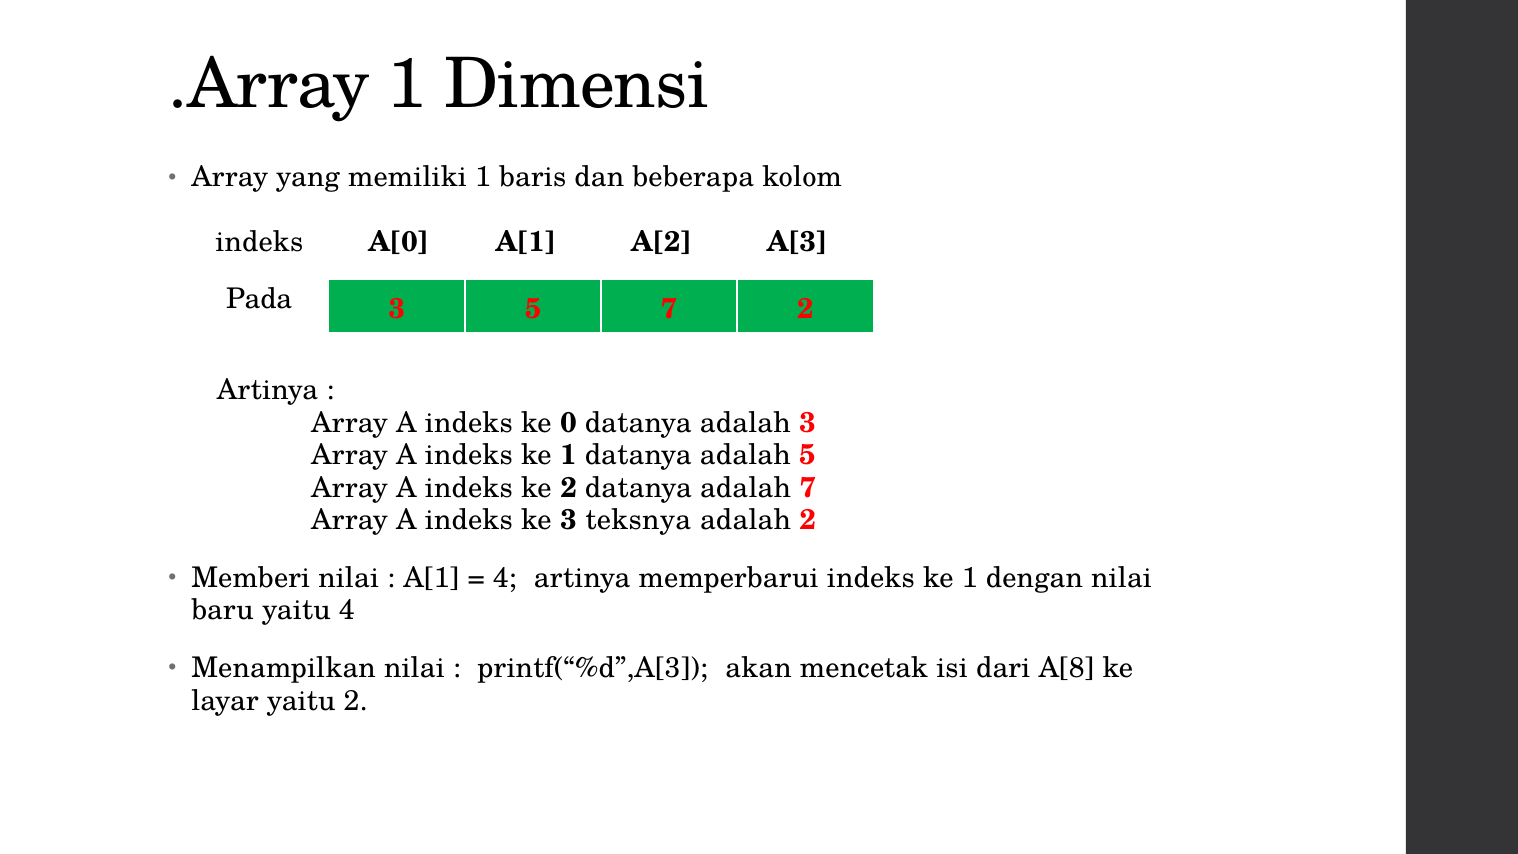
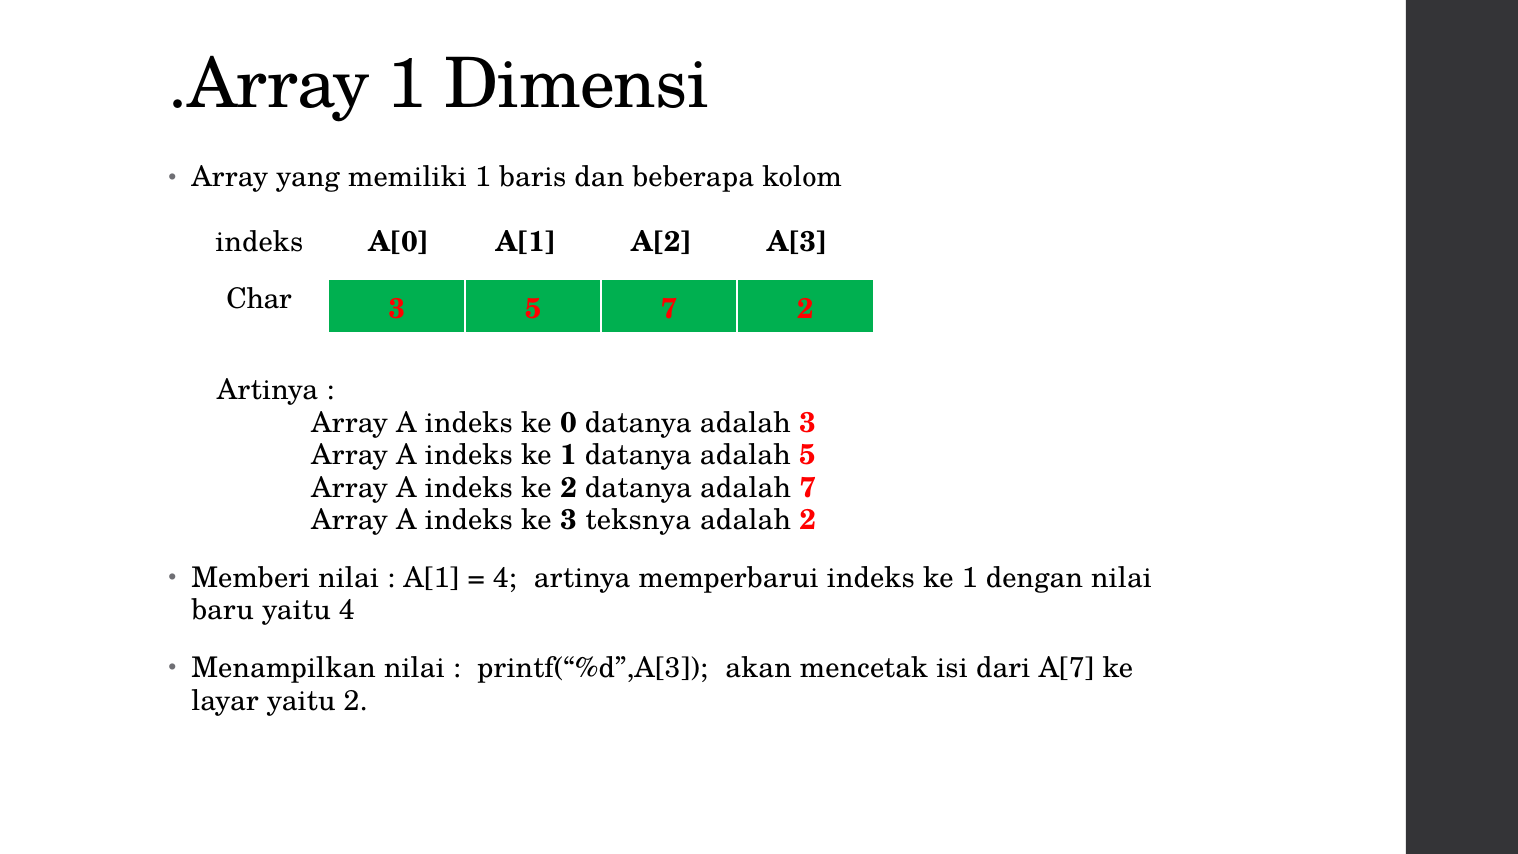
Pada: Pada -> Char
A[8: A[8 -> A[7
